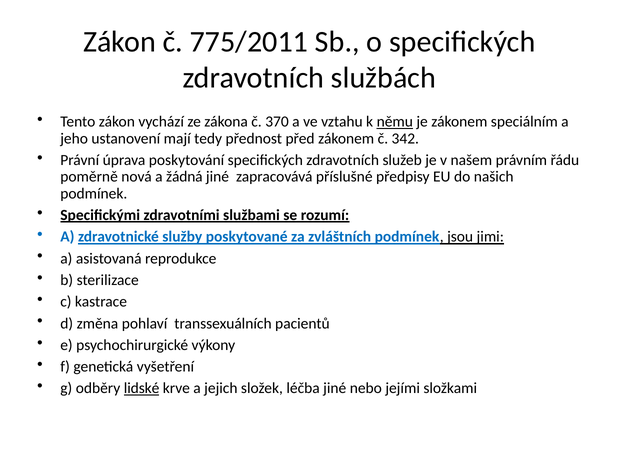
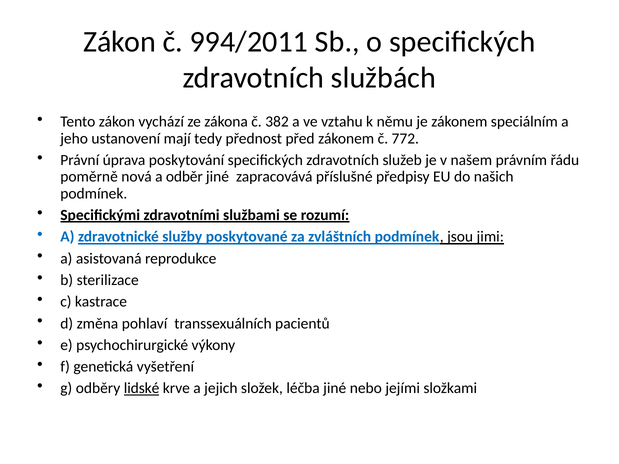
775/2011: 775/2011 -> 994/2011
370: 370 -> 382
němu underline: present -> none
342: 342 -> 772
žádná: žádná -> odběr
